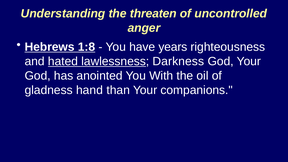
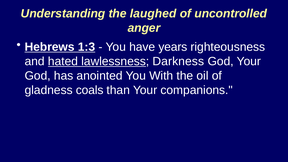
threaten: threaten -> laughed
1:8: 1:8 -> 1:3
hand: hand -> coals
